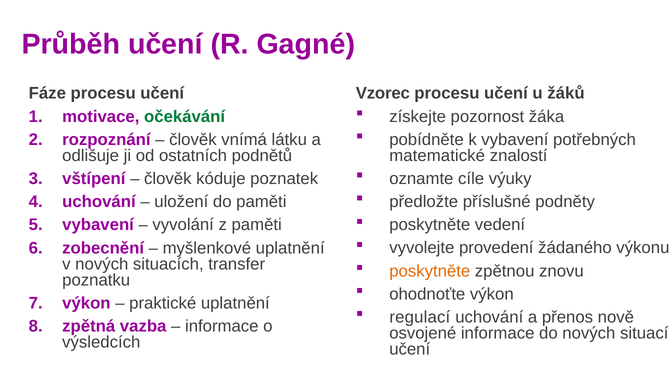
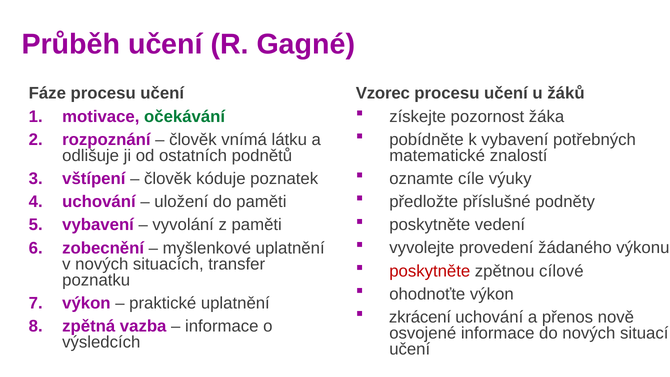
poskytněte at (430, 271) colour: orange -> red
znovu: znovu -> cílové
regulací: regulací -> zkrácení
